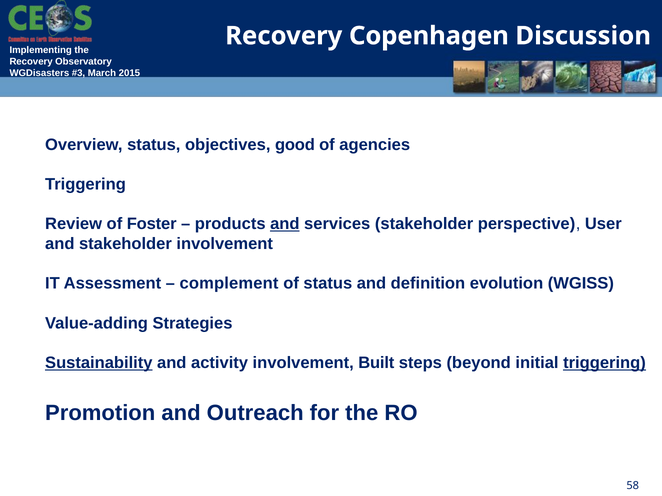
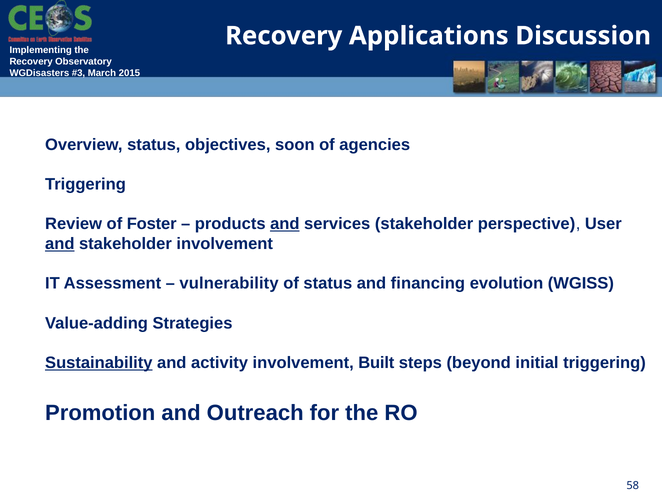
Copenhagen: Copenhagen -> Applications
good: good -> soon
and at (60, 244) underline: none -> present
complement: complement -> vulnerability
definition: definition -> financing
triggering at (604, 363) underline: present -> none
